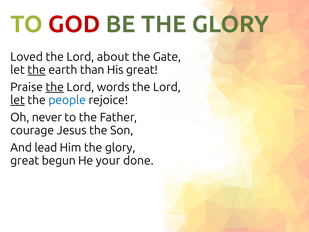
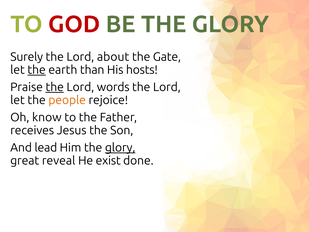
Loved: Loved -> Surely
His great: great -> hosts
let at (18, 100) underline: present -> none
people colour: blue -> orange
never: never -> know
courage: courage -> receives
glory at (120, 147) underline: none -> present
begun: begun -> reveal
your: your -> exist
